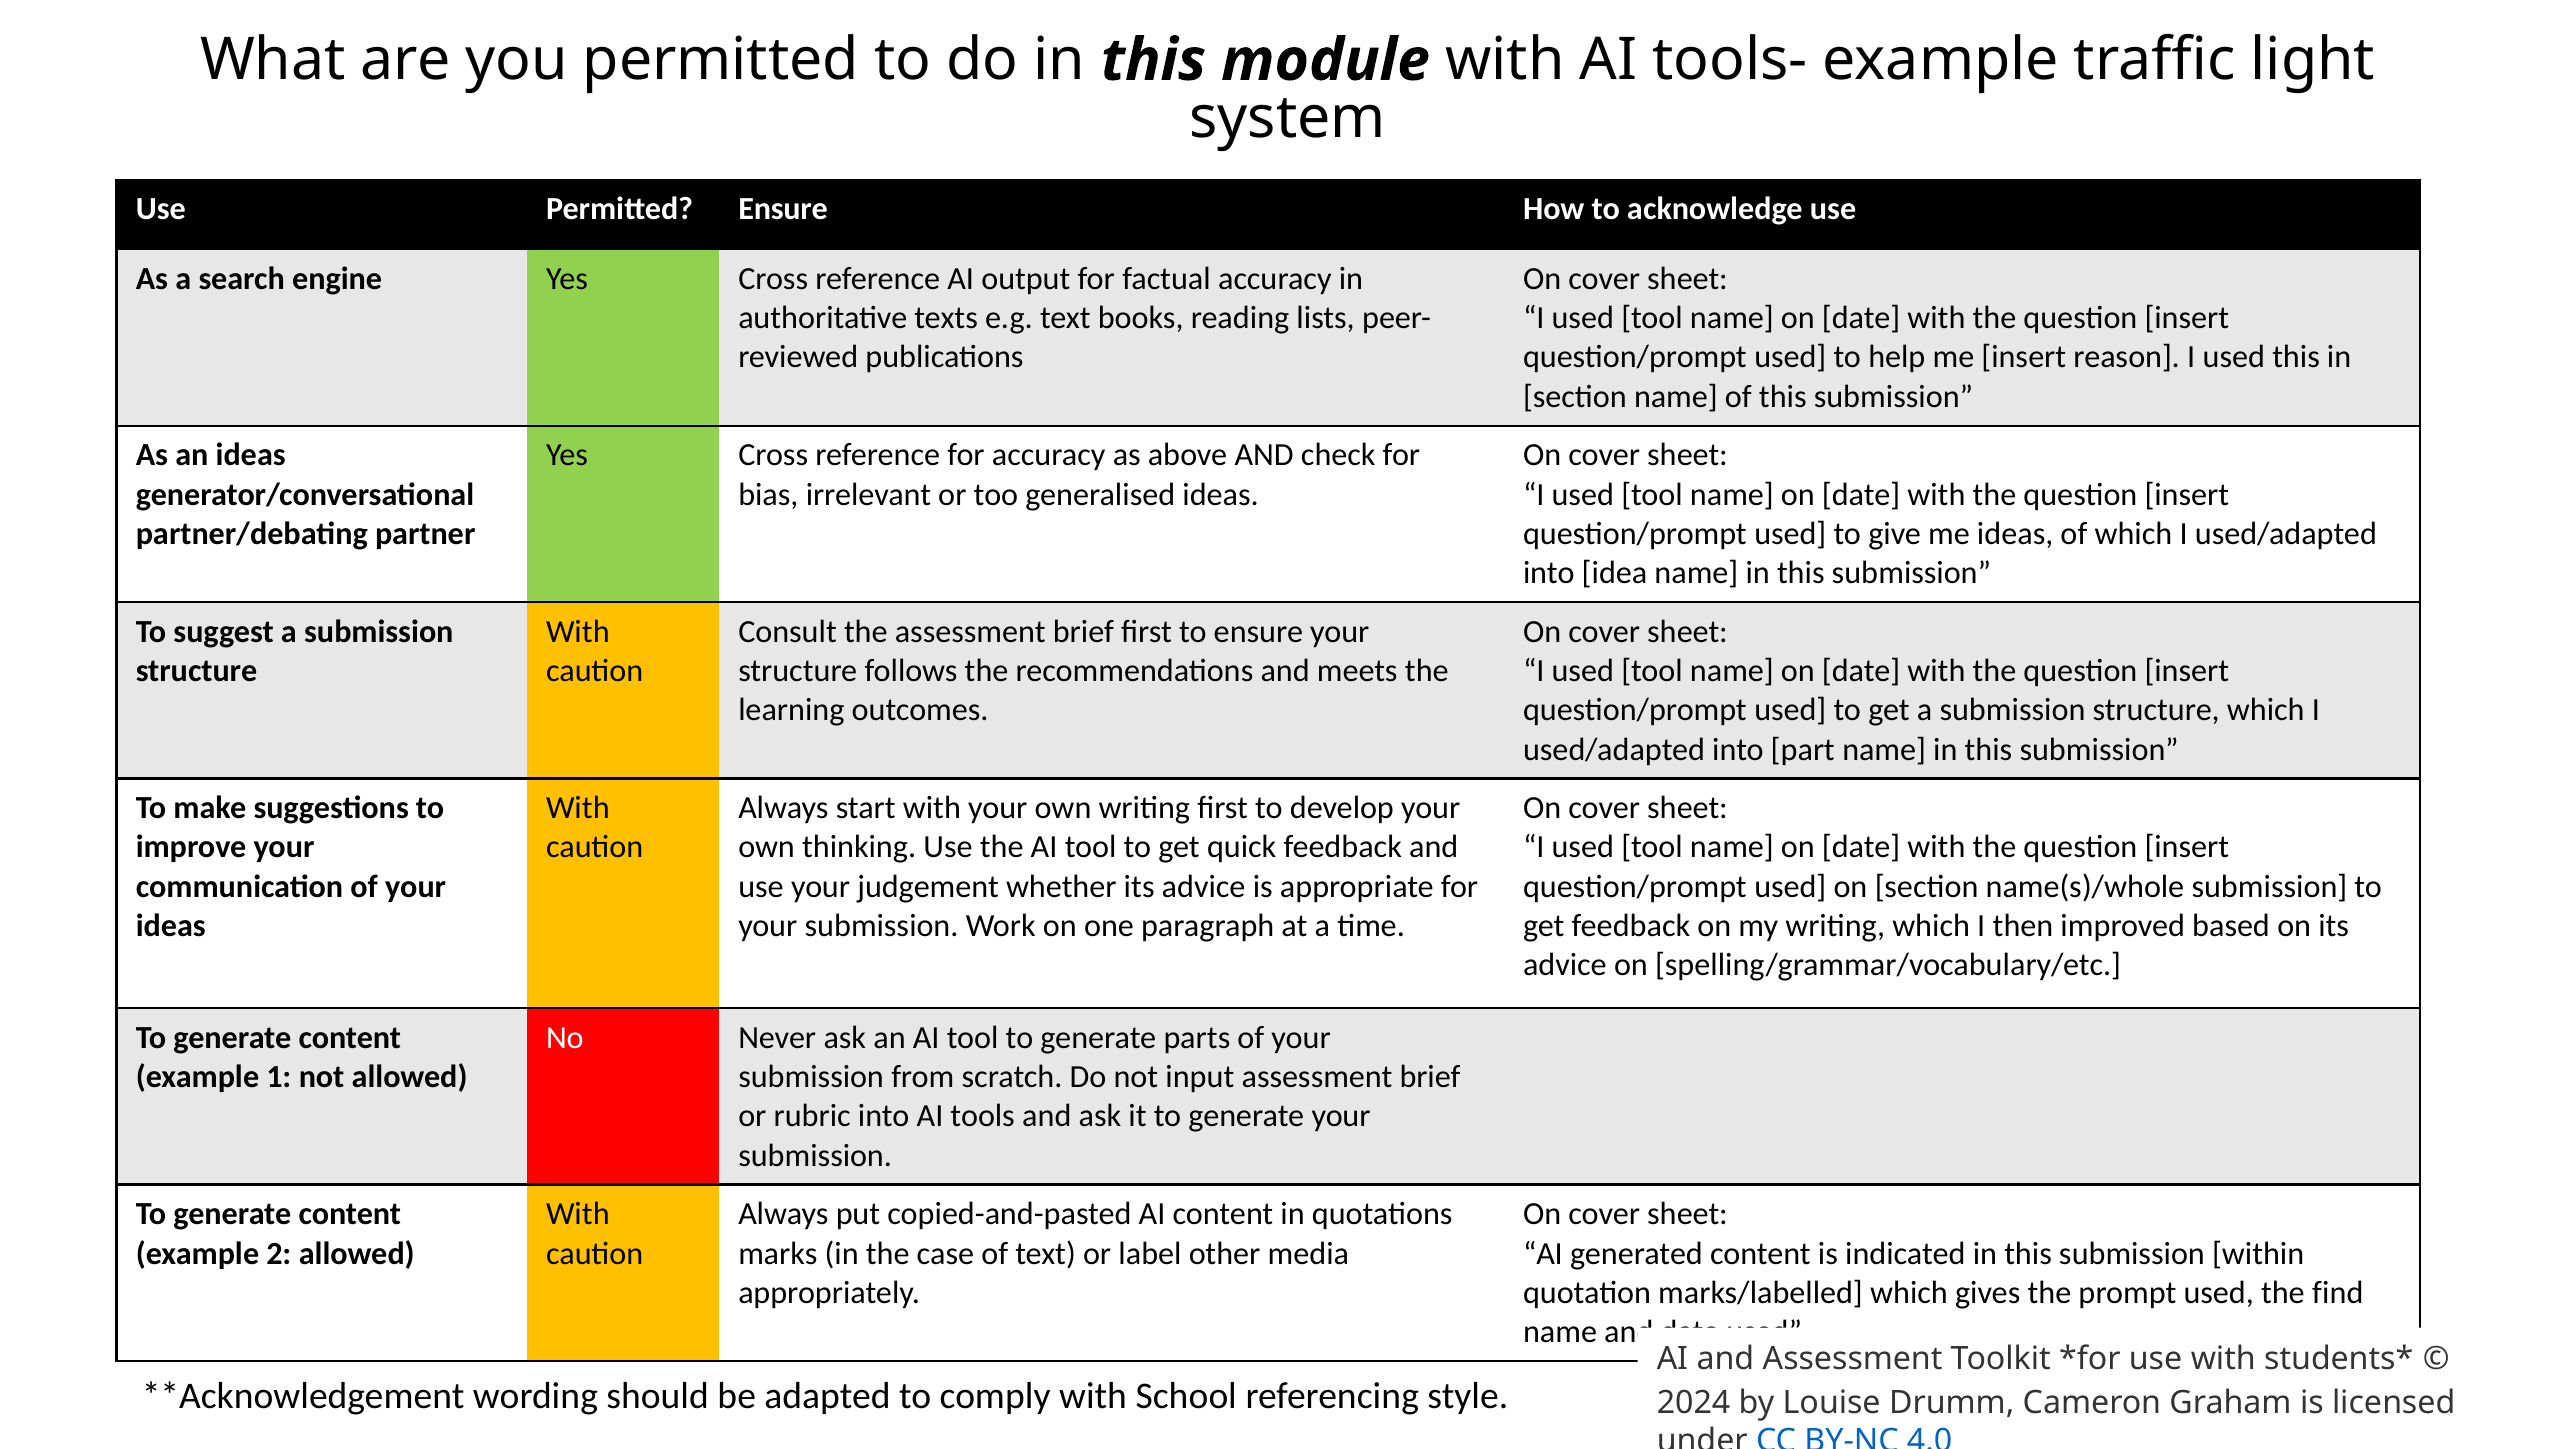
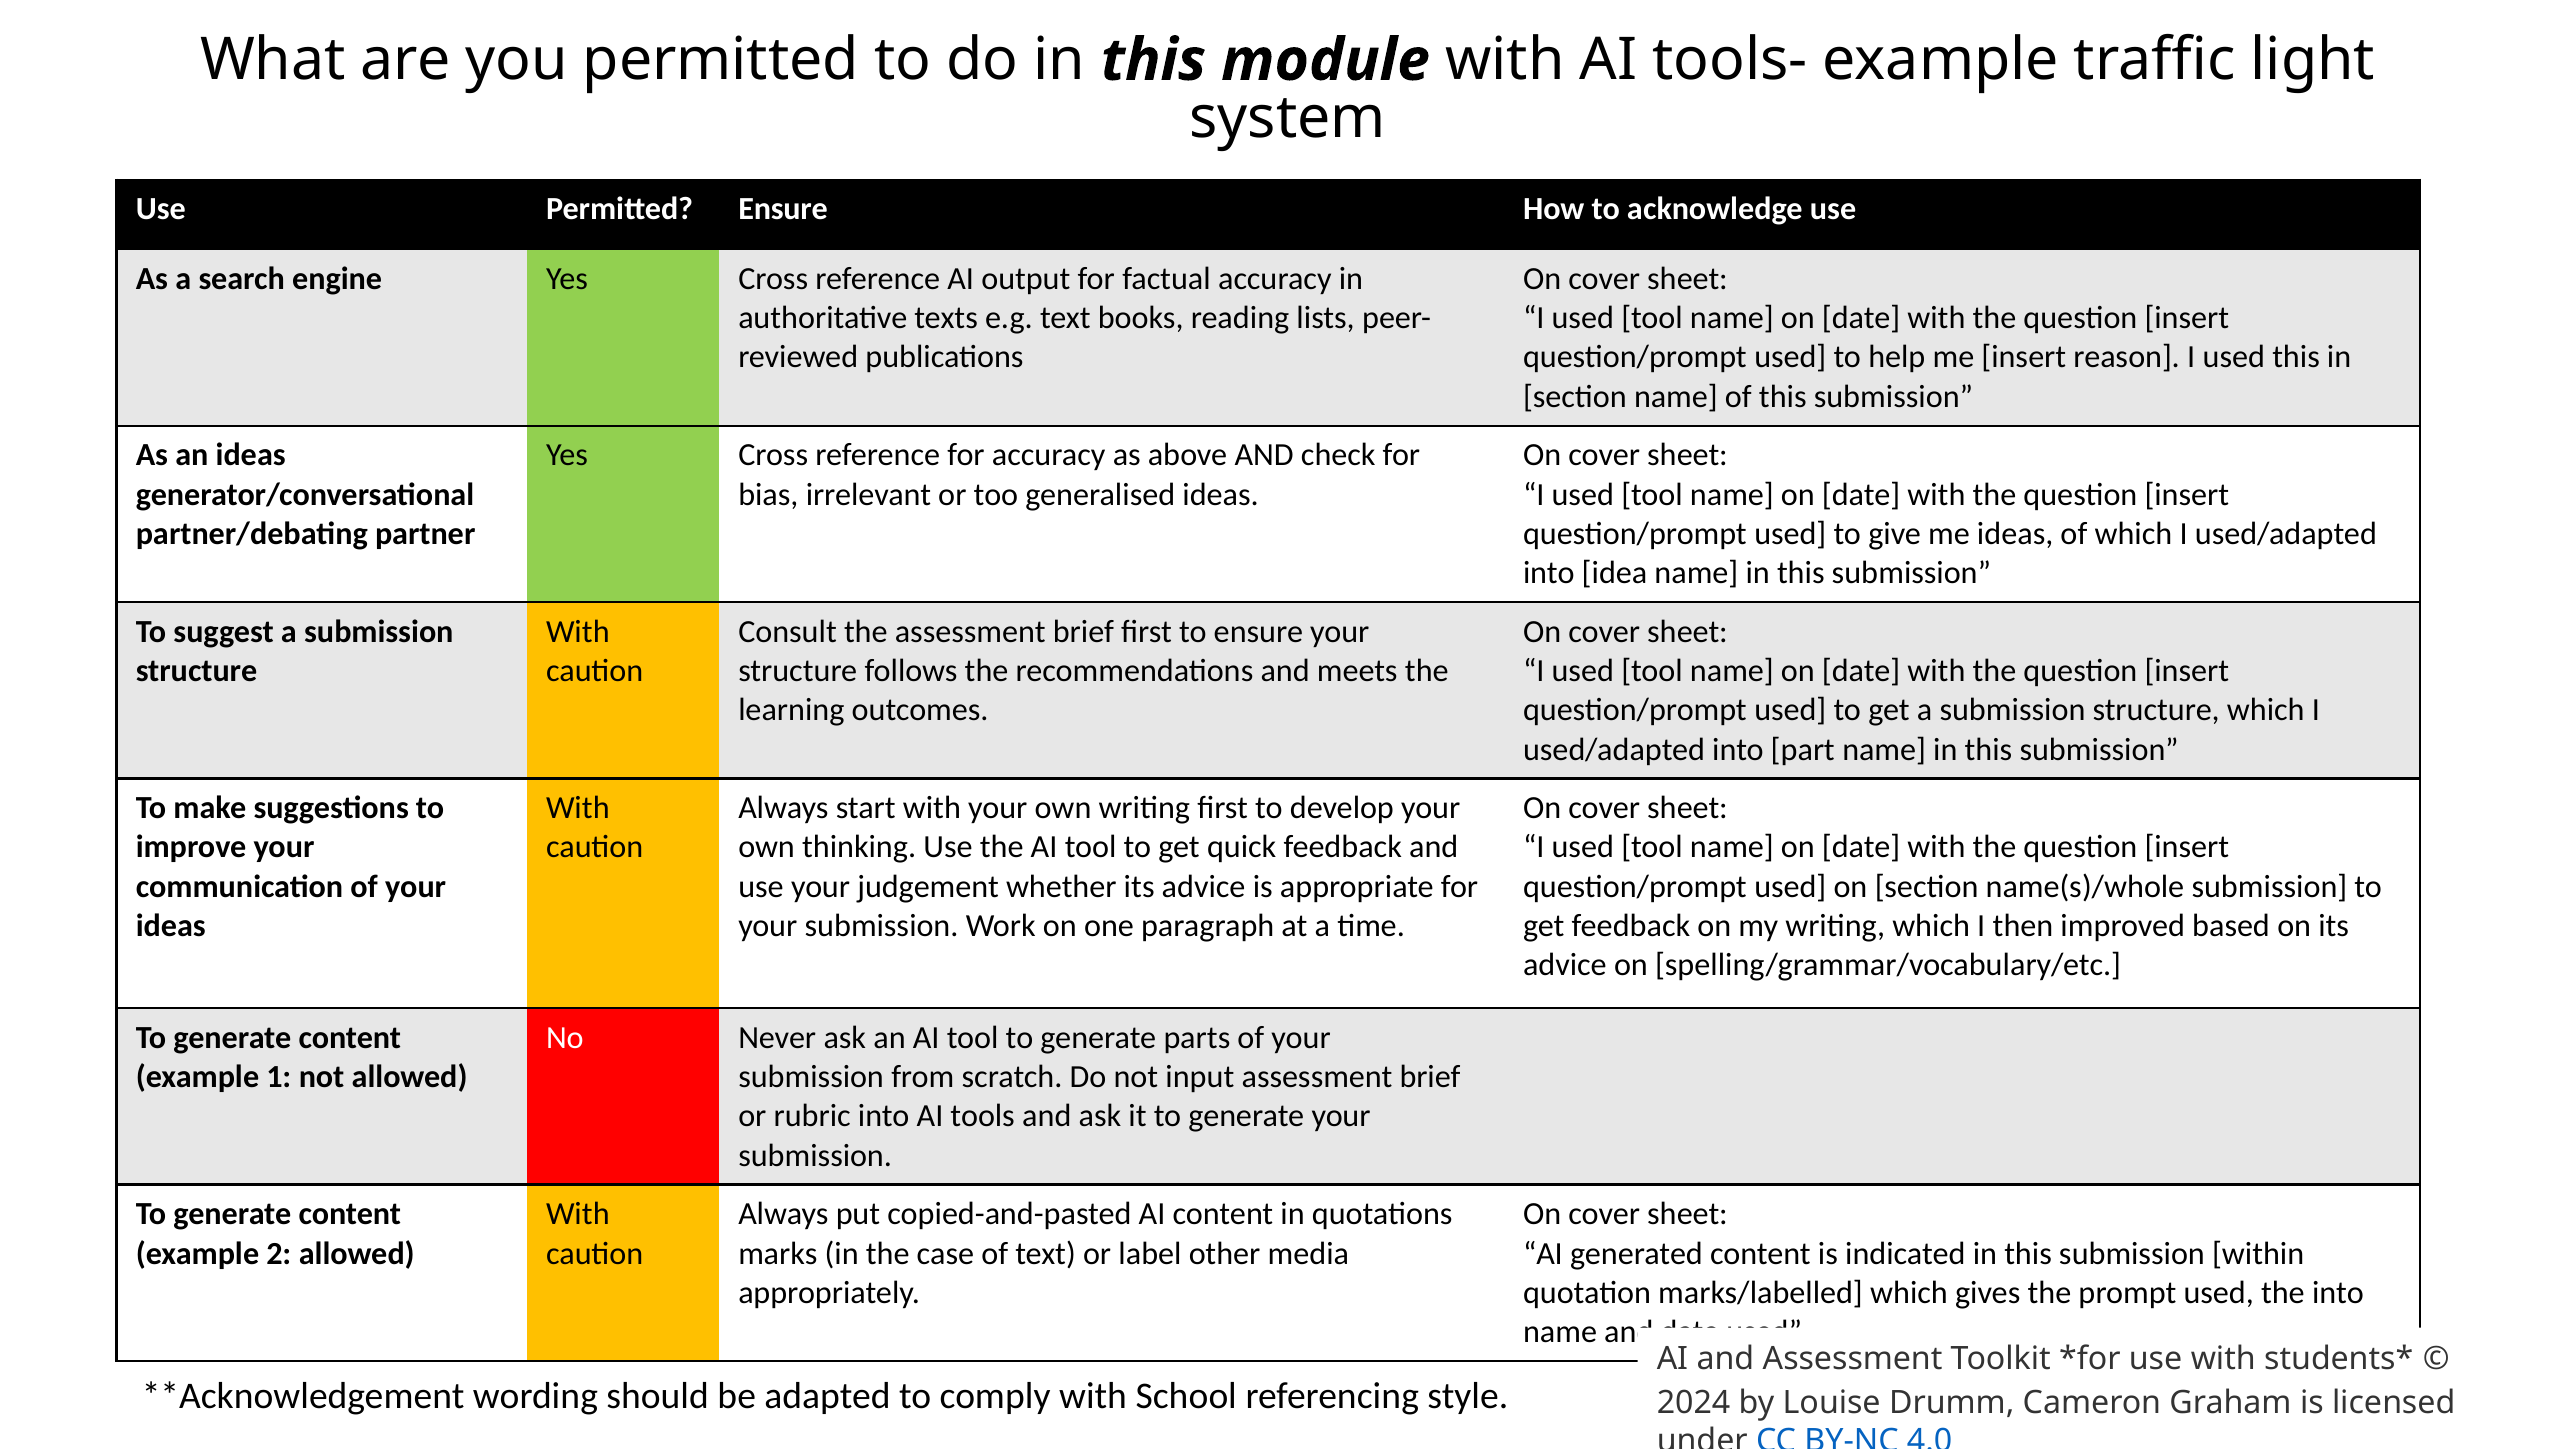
the find: find -> into
